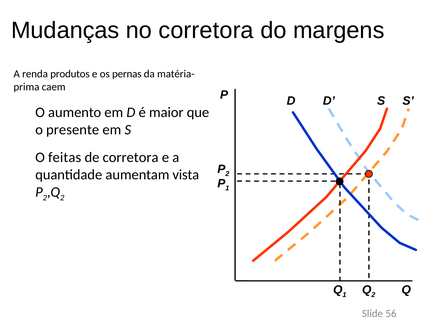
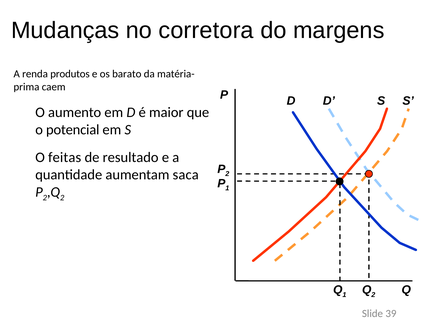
pernas: pernas -> barato
presente: presente -> potencial
de corretora: corretora -> resultado
vista: vista -> saca
56: 56 -> 39
